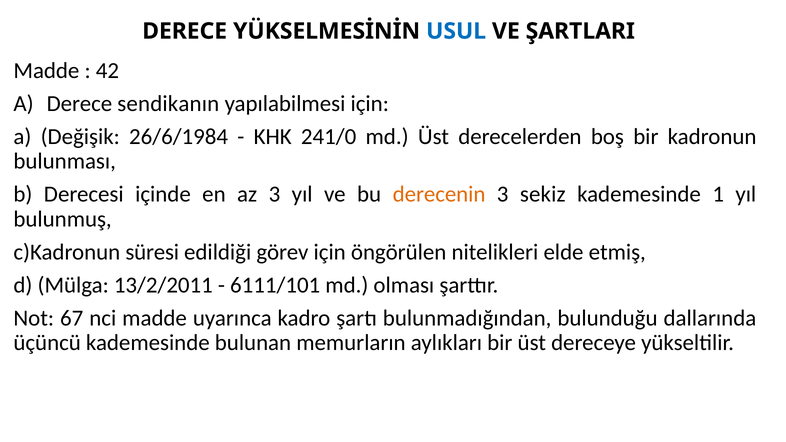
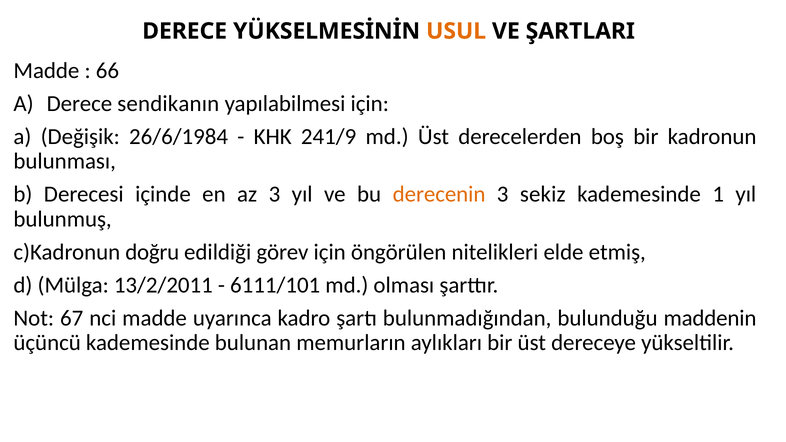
USUL colour: blue -> orange
42: 42 -> 66
241/0: 241/0 -> 241/9
süresi: süresi -> doğru
dallarında: dallarında -> maddenin
